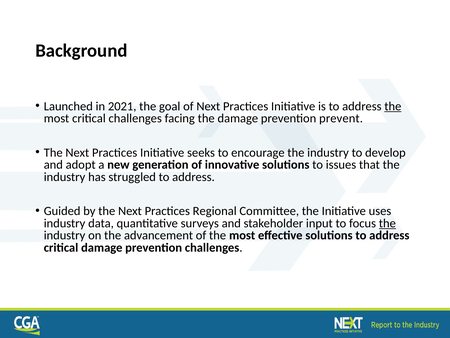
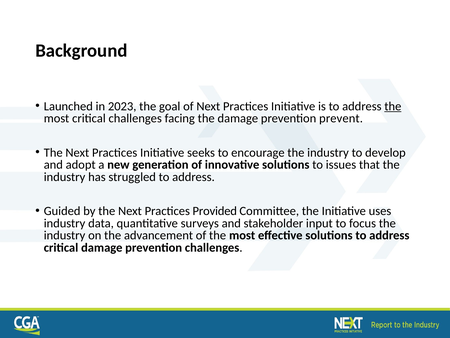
2021: 2021 -> 2023
Regional: Regional -> Provided
the at (387, 223) underline: present -> none
